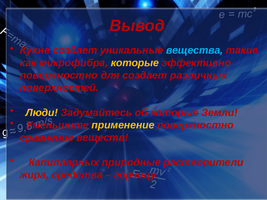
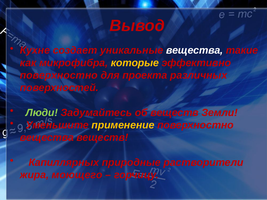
вещества at (195, 50) colour: light blue -> white
для создает: создает -> проекта
Люди colour: yellow -> light green
об которые: которые -> веществ
сравнение at (47, 138): сравнение -> вещества
средства: средства -> моющего
